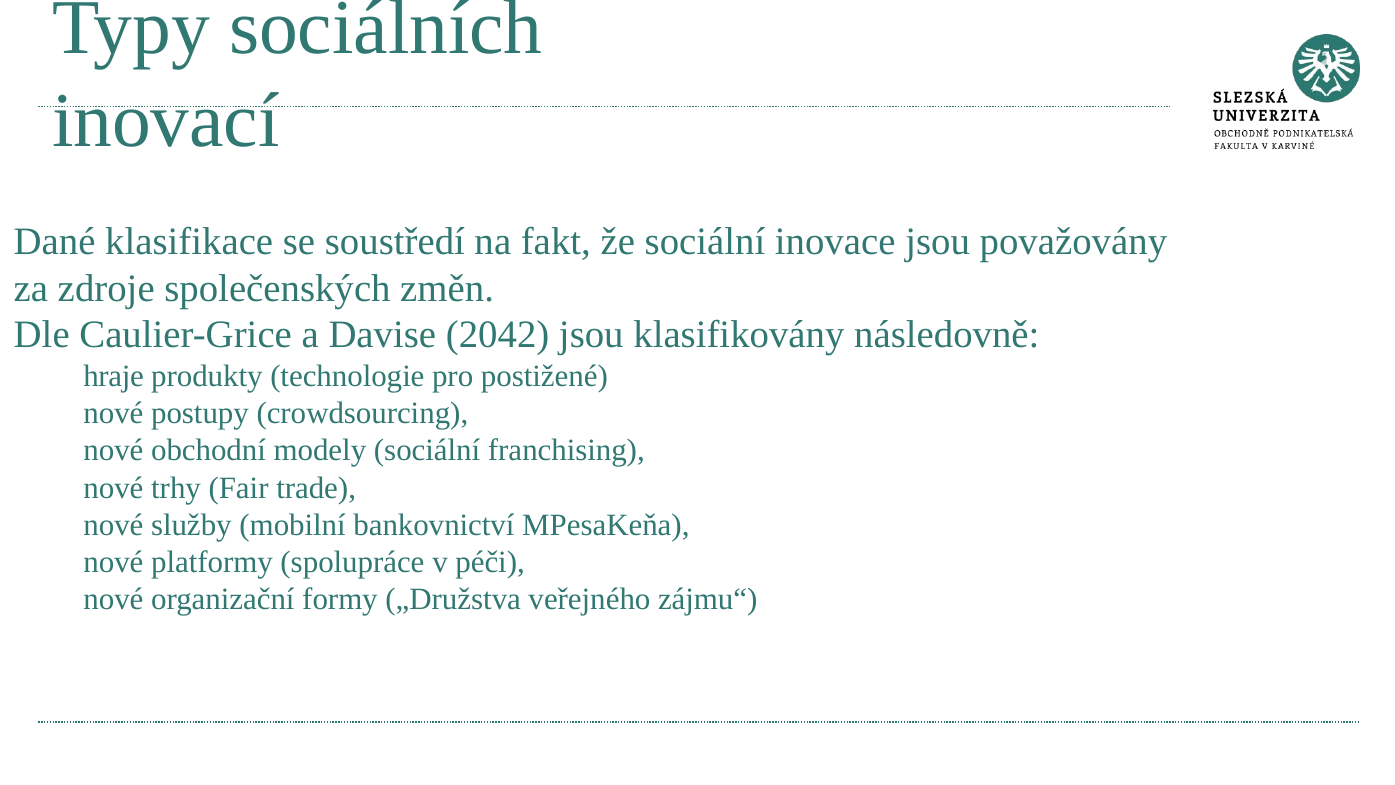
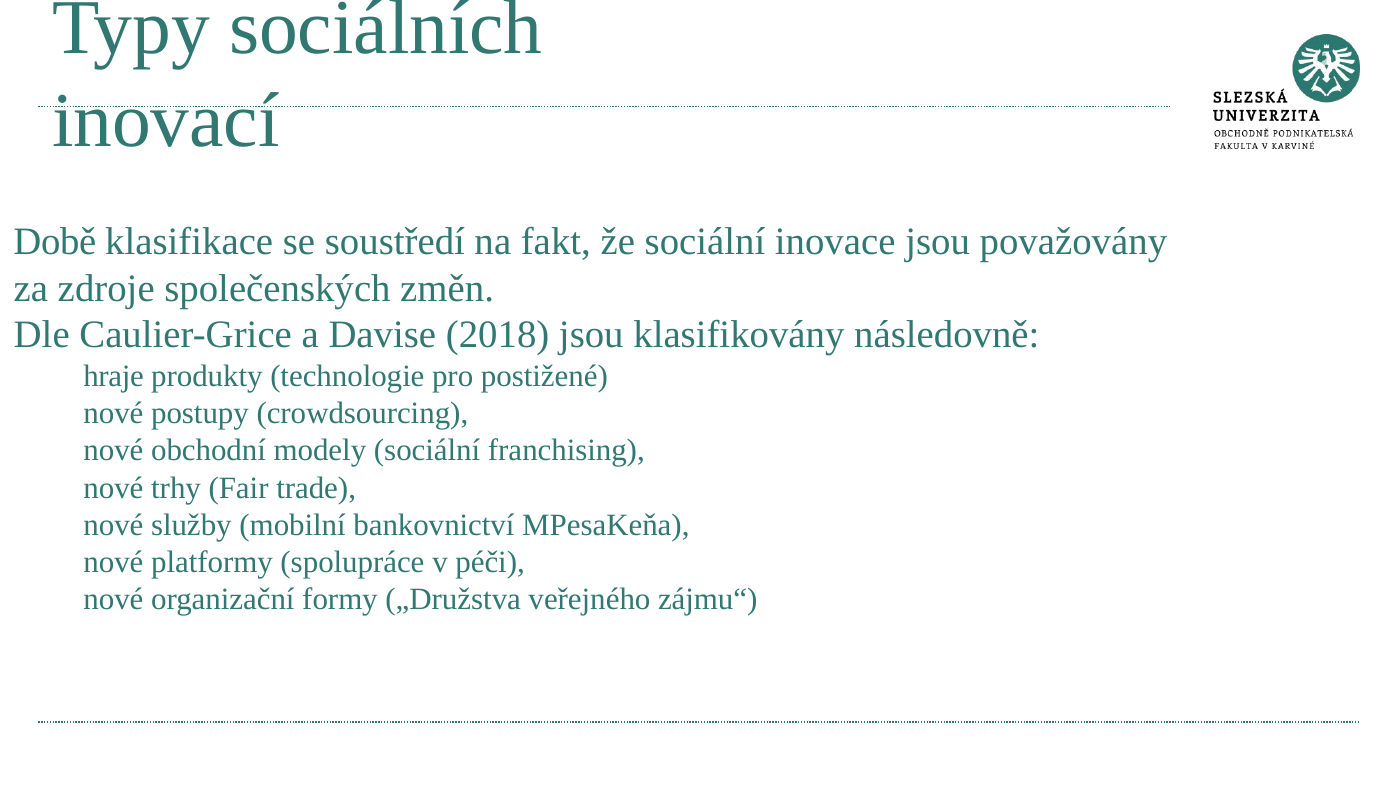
Dané: Dané -> Době
2042: 2042 -> 2018
